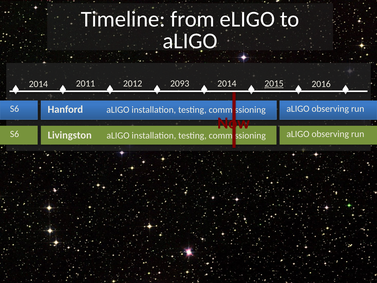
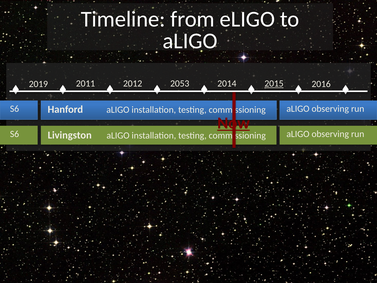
2093: 2093 -> 2053
2014 at (38, 84): 2014 -> 2019
Now underline: none -> present
